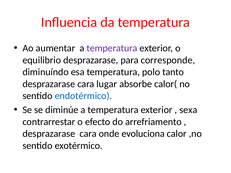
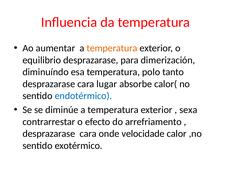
temperatura at (112, 48) colour: purple -> orange
corresponde: corresponde -> dimerización
evoluciona: evoluciona -> velocidade
